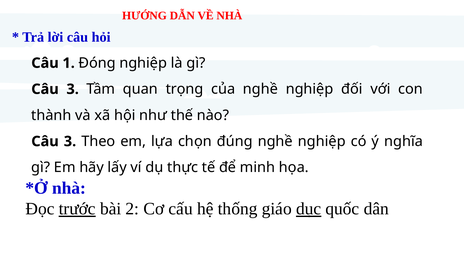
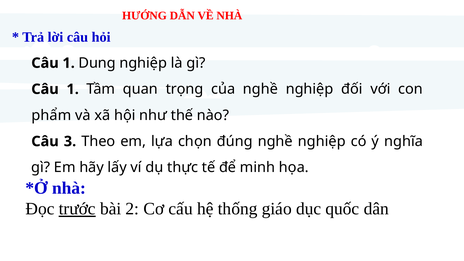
Đóng: Đóng -> Dụng
3 at (73, 89): 3 -> 1
thành: thành -> phẩm
dục underline: present -> none
